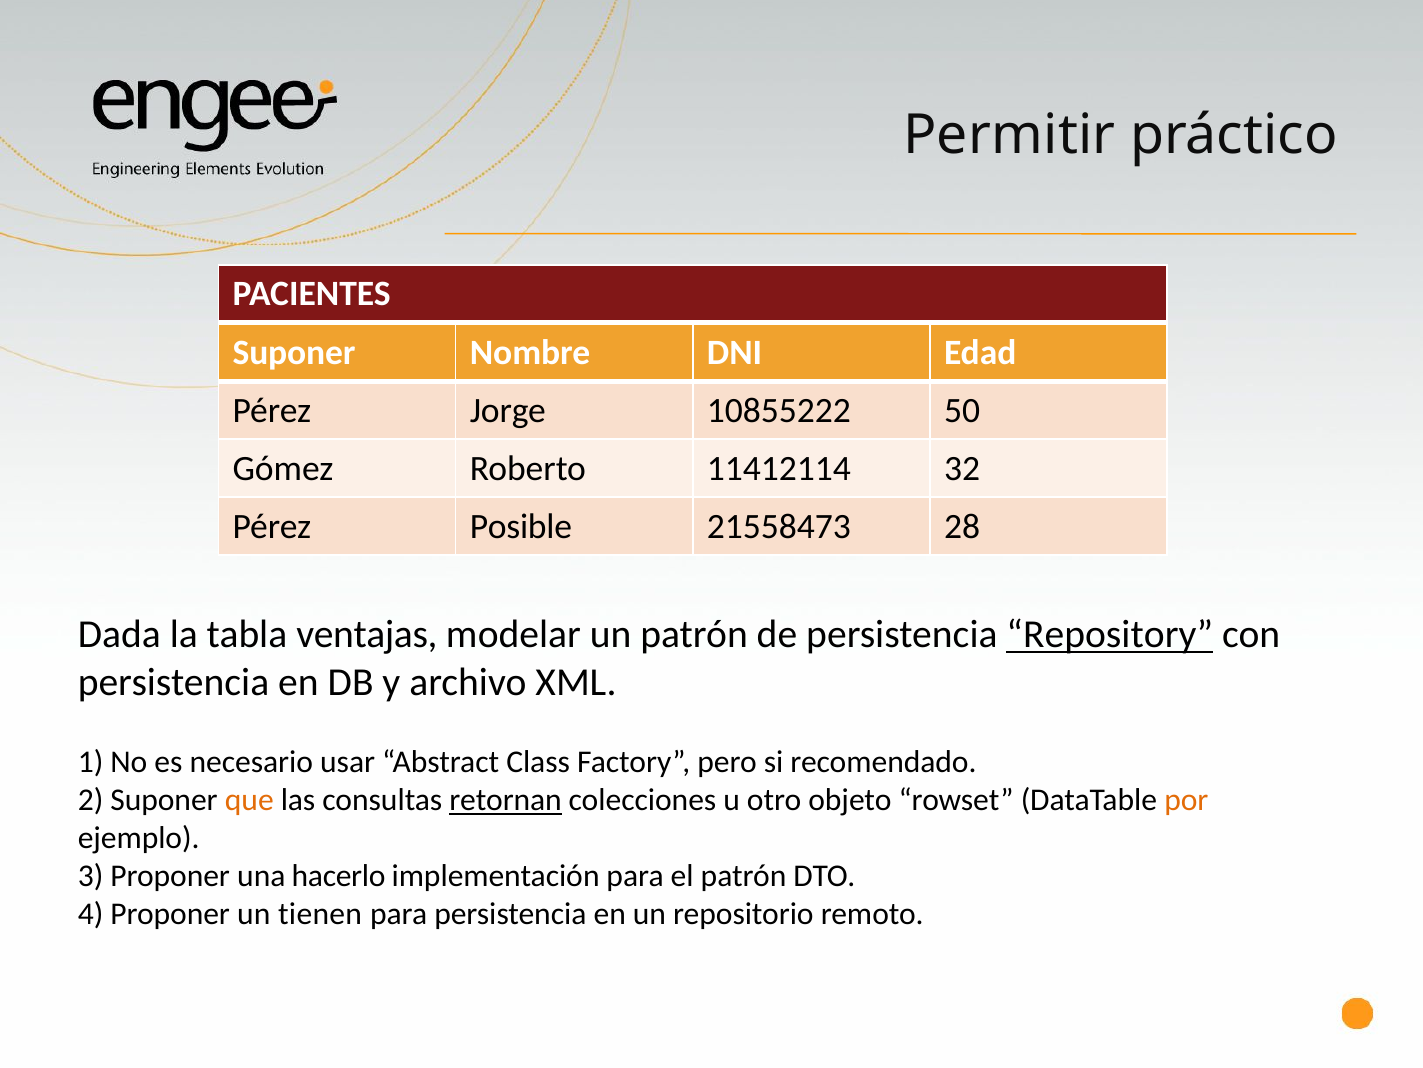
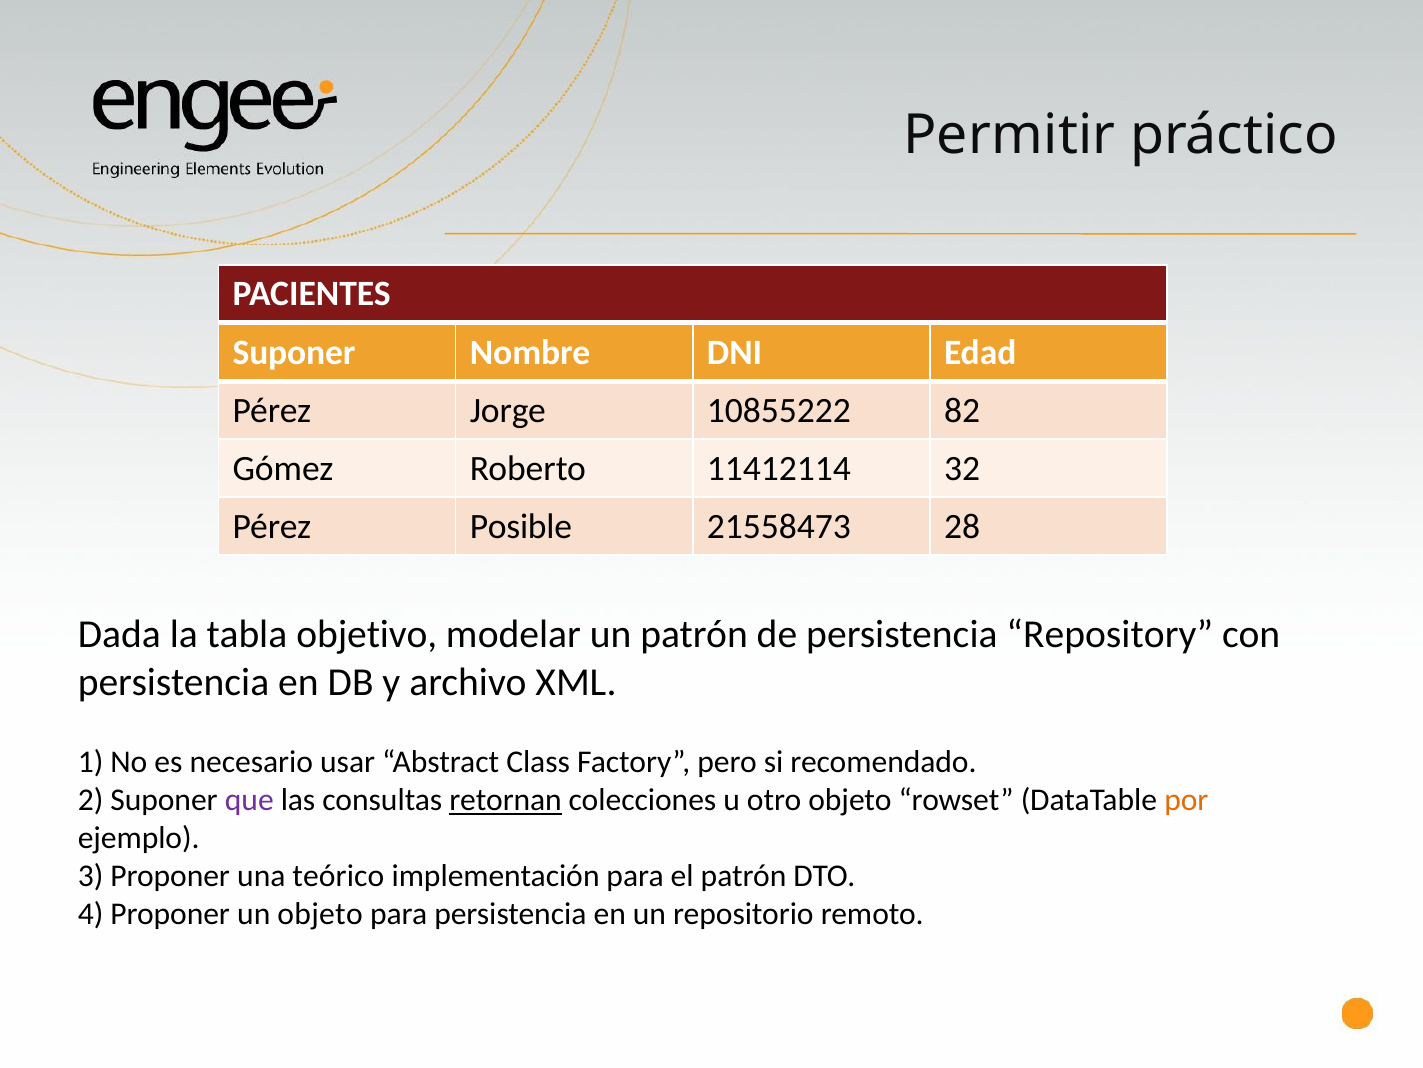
50: 50 -> 82
ventajas: ventajas -> objetivo
Repository underline: present -> none
que colour: orange -> purple
hacerlo: hacerlo -> teórico
un tienen: tienen -> objeto
